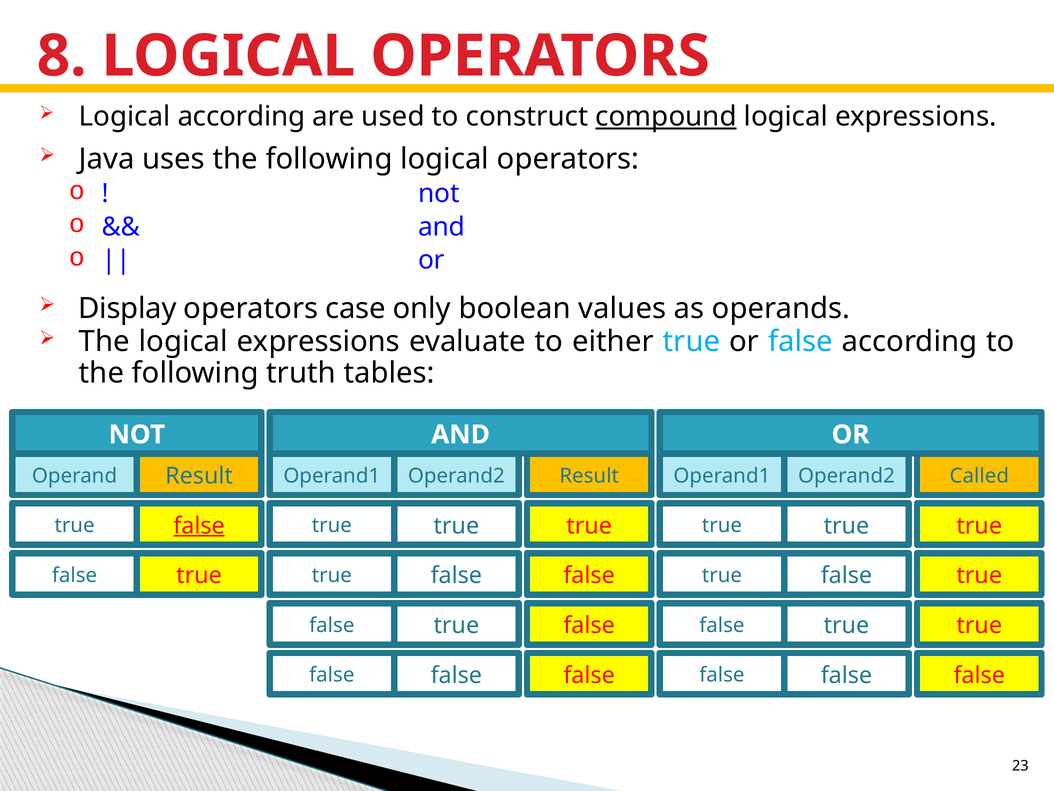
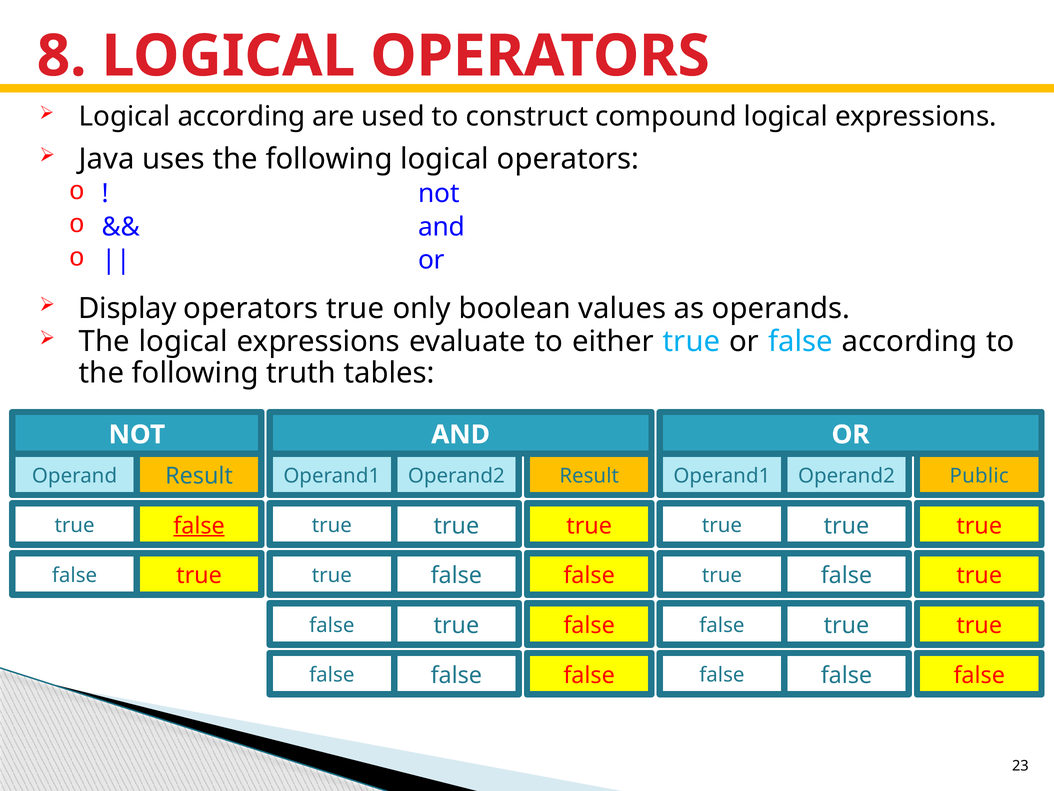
compound underline: present -> none
operators case: case -> true
Called: Called -> Public
